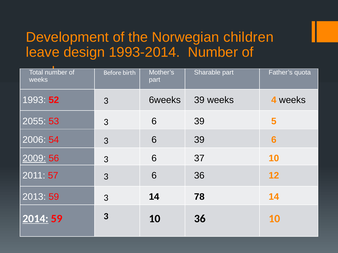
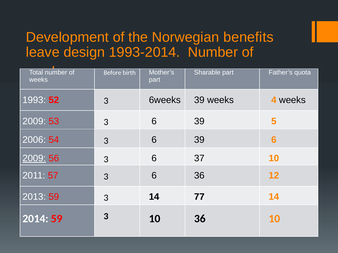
children: children -> benefits
2055 at (34, 121): 2055 -> 2009
78: 78 -> 77
2014 underline: present -> none
